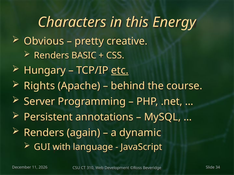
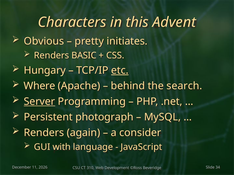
Energy: Energy -> Advent
creative: creative -> initiates
Rights: Rights -> Where
course: course -> search
Server underline: none -> present
annotations: annotations -> photograph
dynamic: dynamic -> consider
